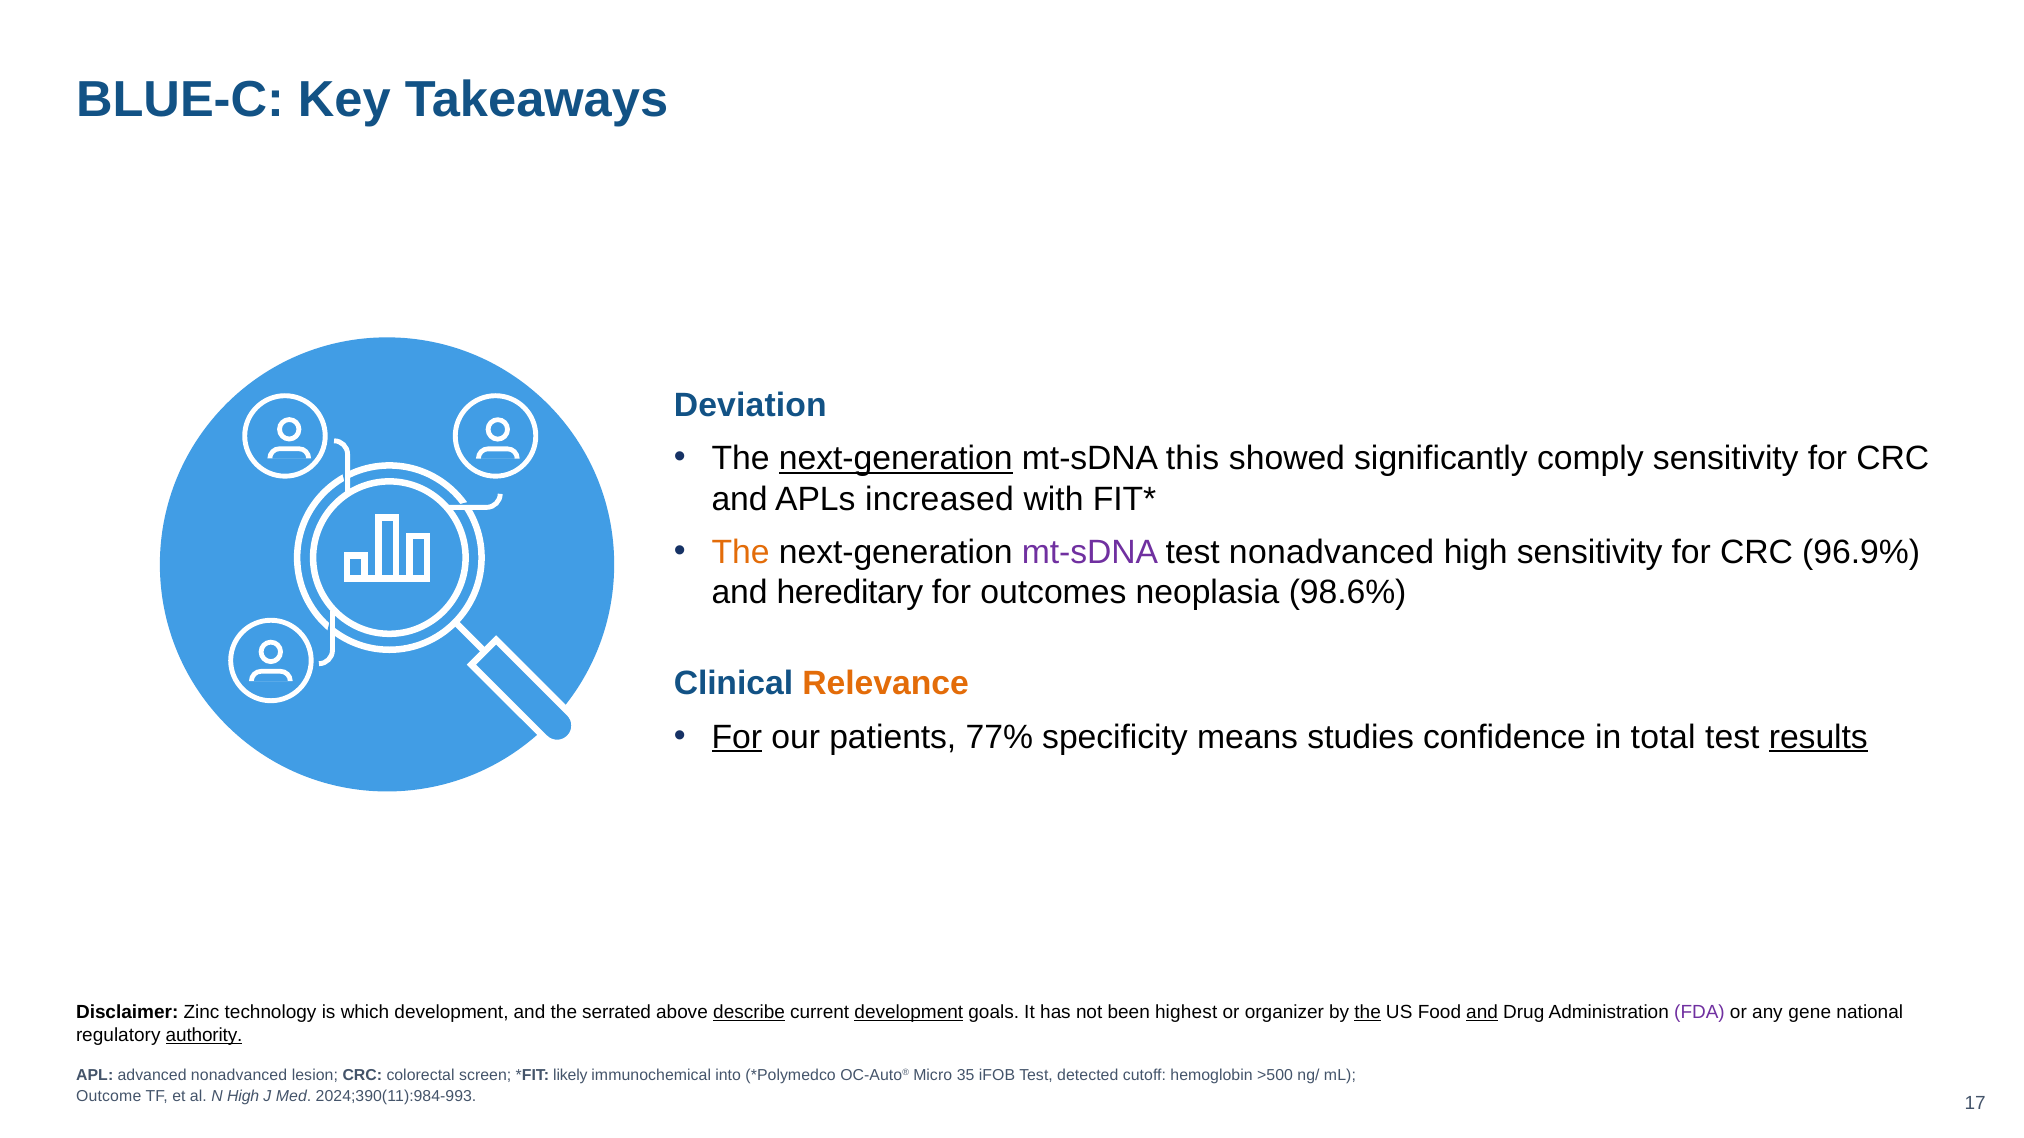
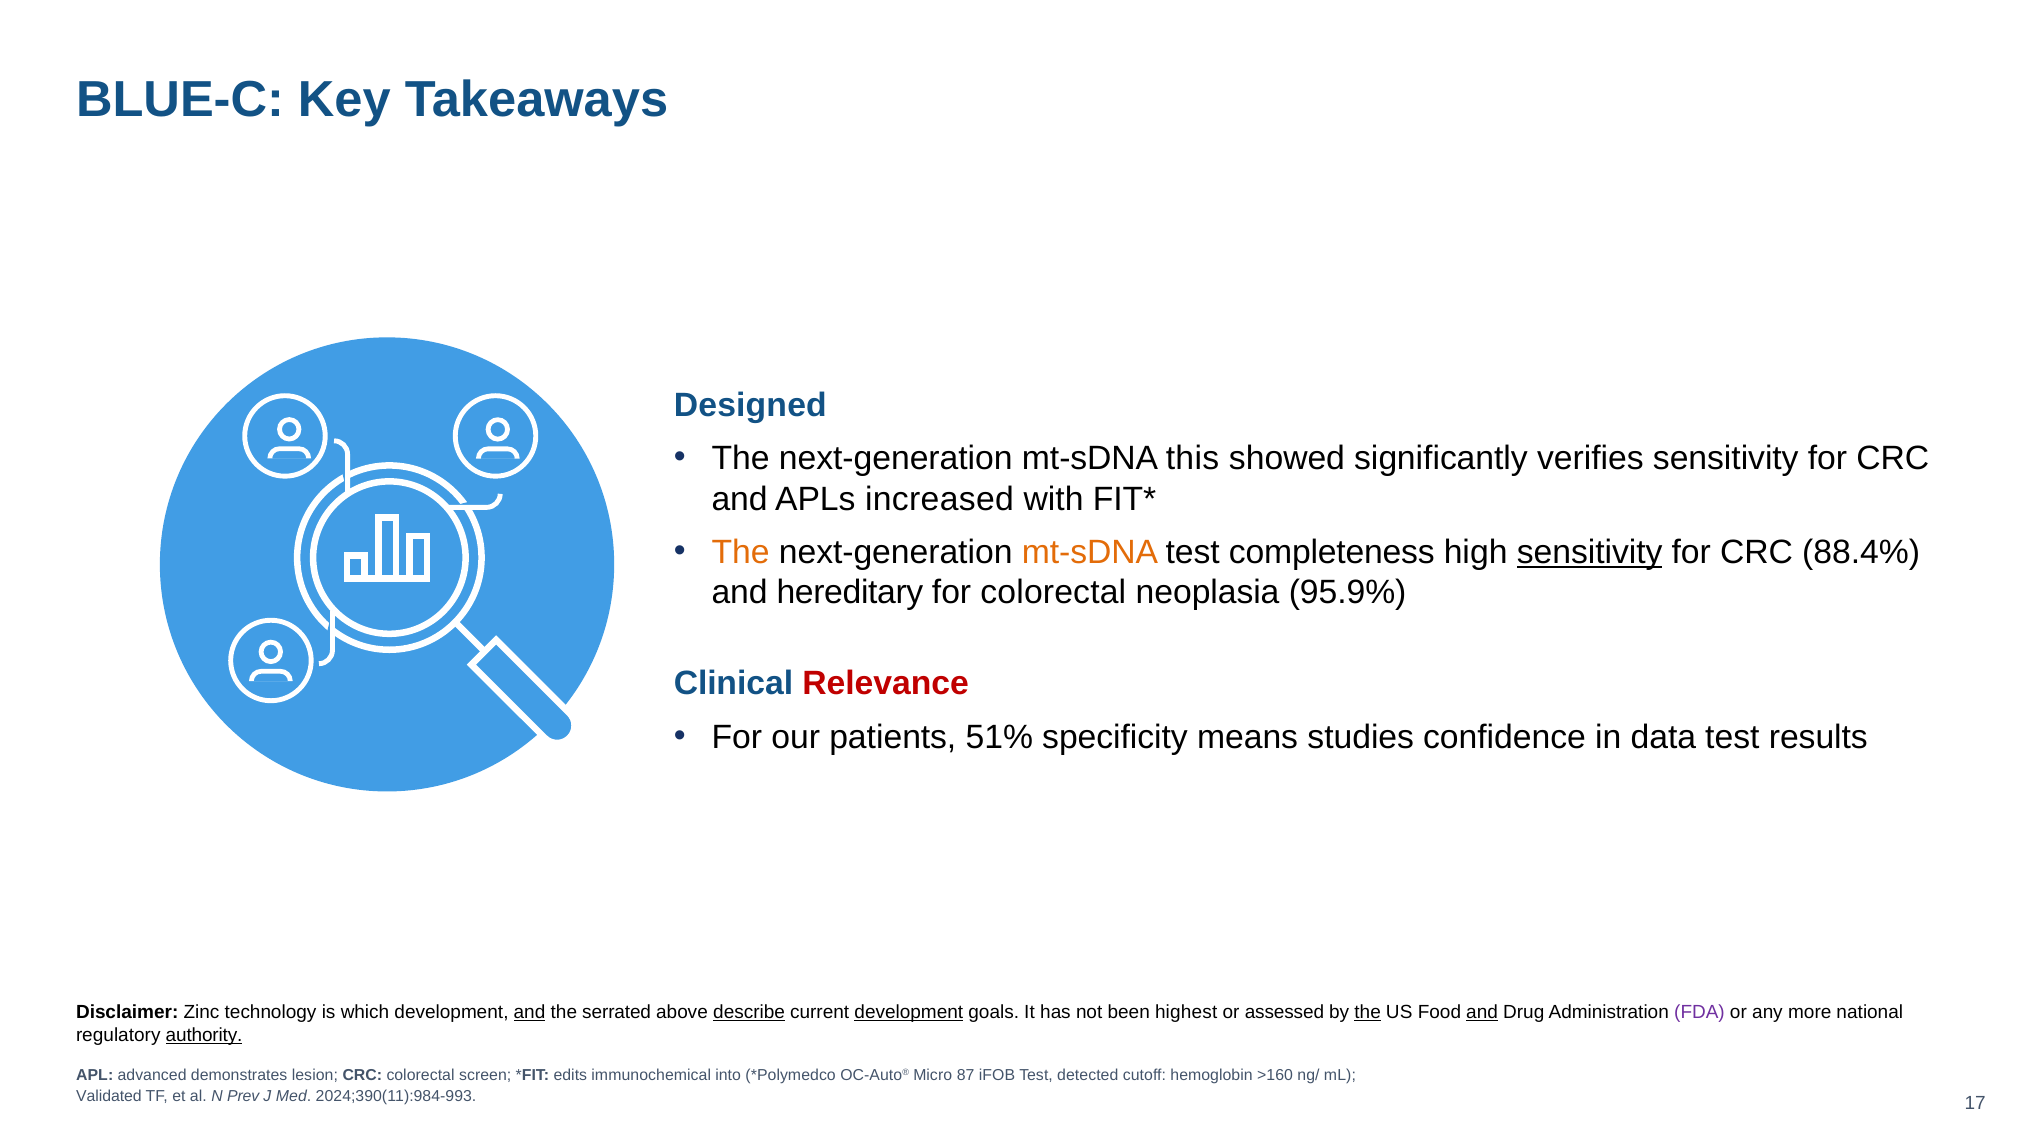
Deviation: Deviation -> Designed
next-generation at (896, 459) underline: present -> none
comply: comply -> verifies
mt-sDNA at (1090, 553) colour: purple -> orange
test nonadvanced: nonadvanced -> completeness
sensitivity at (1590, 553) underline: none -> present
96.9%: 96.9% -> 88.4%
for outcomes: outcomes -> colorectal
98.6%: 98.6% -> 95.9%
Relevance colour: orange -> red
For at (737, 737) underline: present -> none
77%: 77% -> 51%
total: total -> data
results underline: present -> none
and at (530, 1013) underline: none -> present
organizer: organizer -> assessed
gene: gene -> more
advanced nonadvanced: nonadvanced -> demonstrates
likely: likely -> edits
35: 35 -> 87
>500: >500 -> >160
Outcome: Outcome -> Validated
N High: High -> Prev
